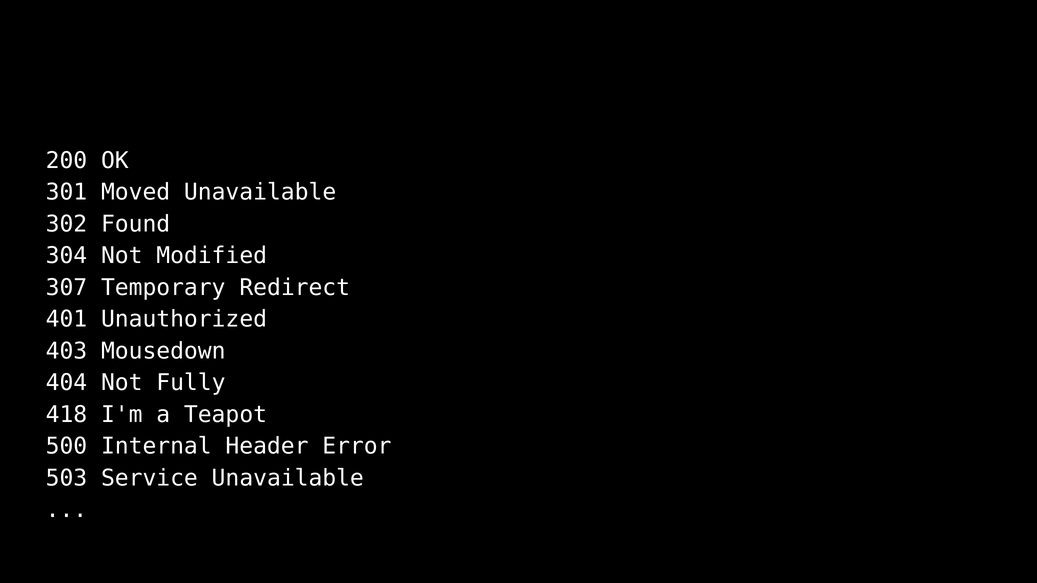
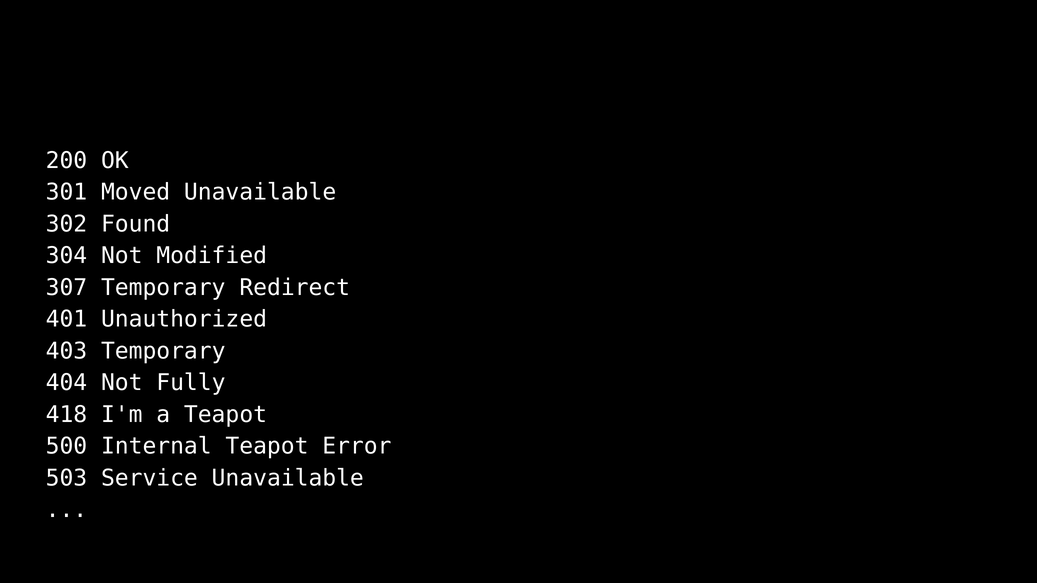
403 Mousedown: Mousedown -> Temporary
Internal Header: Header -> Teapot
